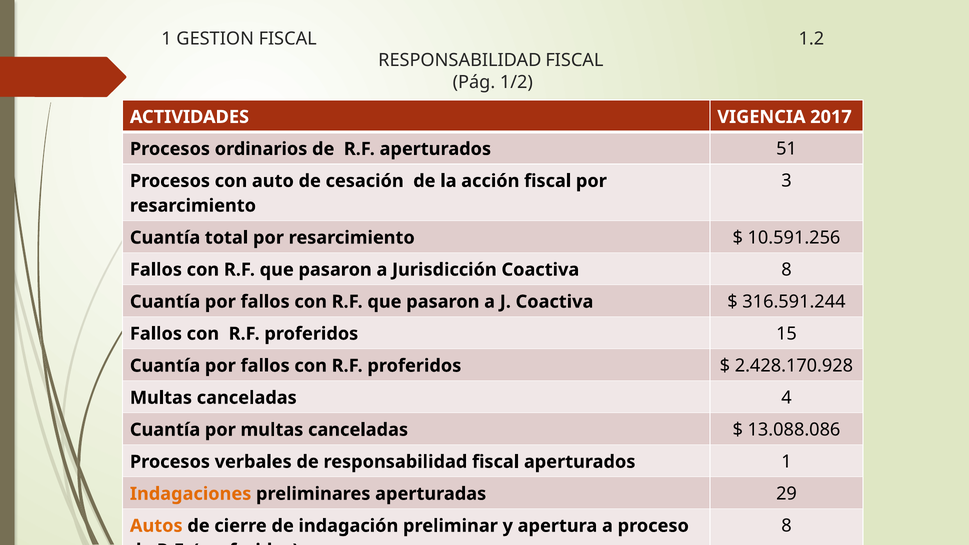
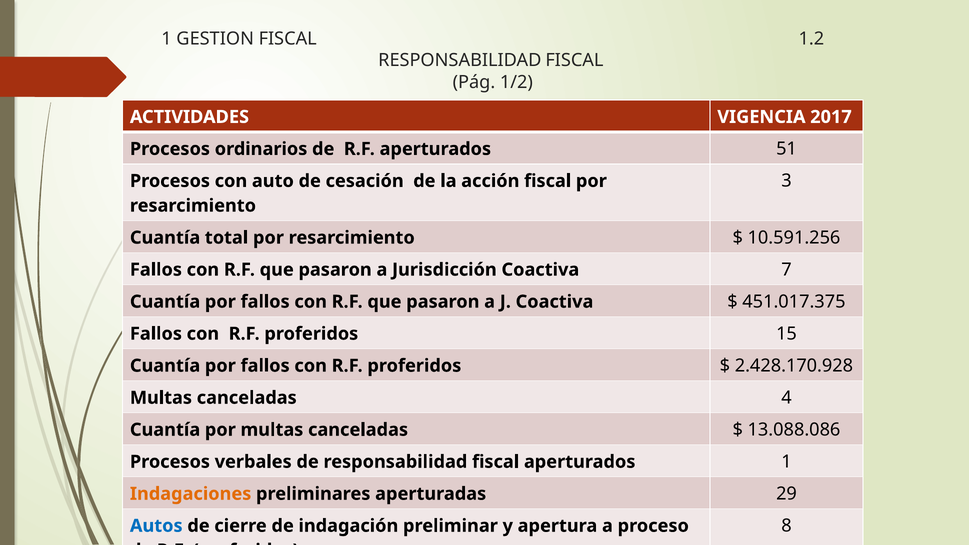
Coactiva 8: 8 -> 7
316.591.244: 316.591.244 -> 451.017.375
Autos colour: orange -> blue
